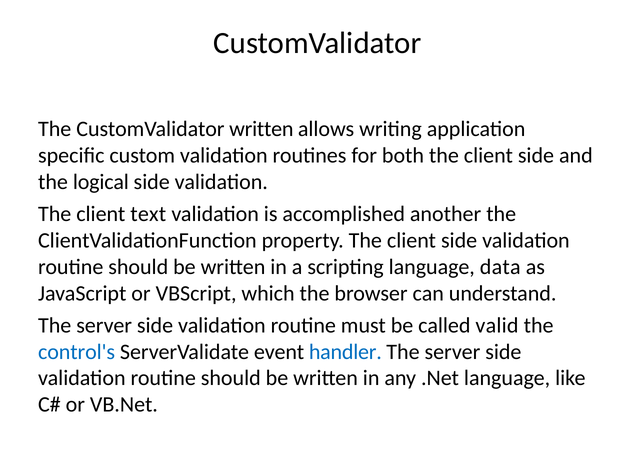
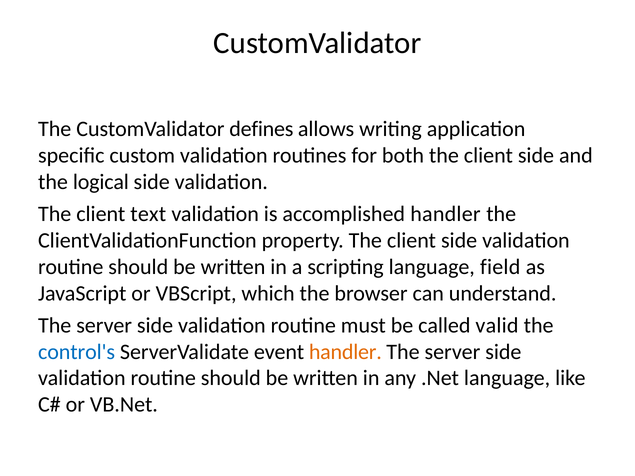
CustomValidator written: written -> defines
accomplished another: another -> handler
data: data -> field
handler at (345, 352) colour: blue -> orange
